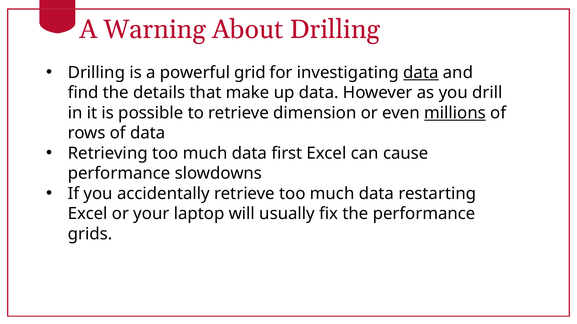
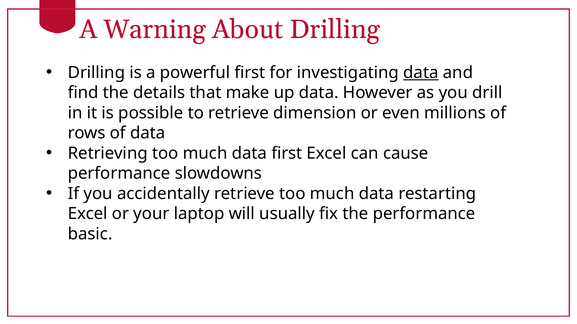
powerful grid: grid -> first
millions underline: present -> none
grids: grids -> basic
